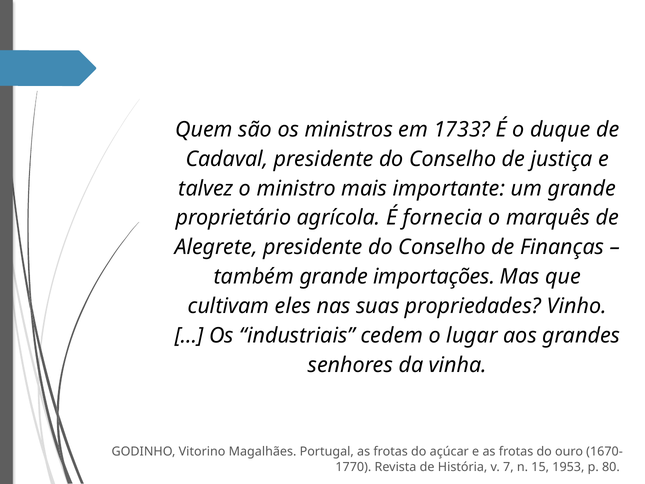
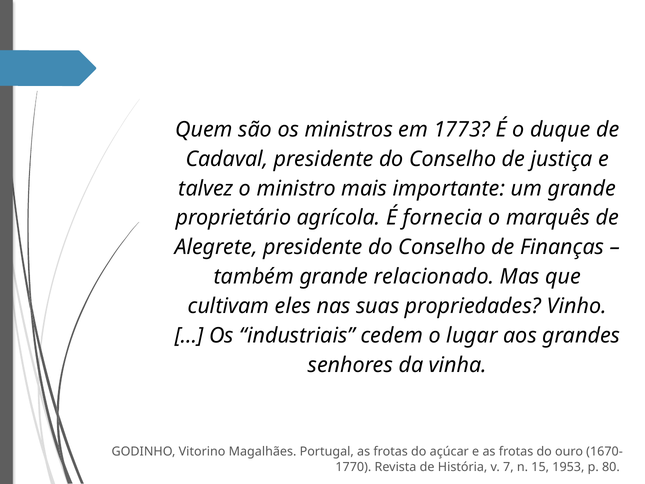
1733: 1733 -> 1773
importações: importações -> relacionado
